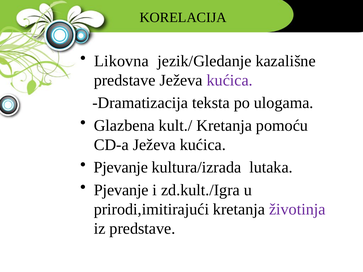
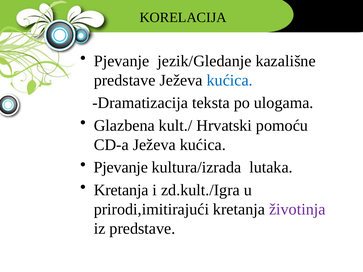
Likovna at (121, 61): Likovna -> Pjevanje
kućica at (230, 80) colour: purple -> blue
kult./ Kretanja: Kretanja -> Hrvatski
Pjevanje at (121, 190): Pjevanje -> Kretanja
